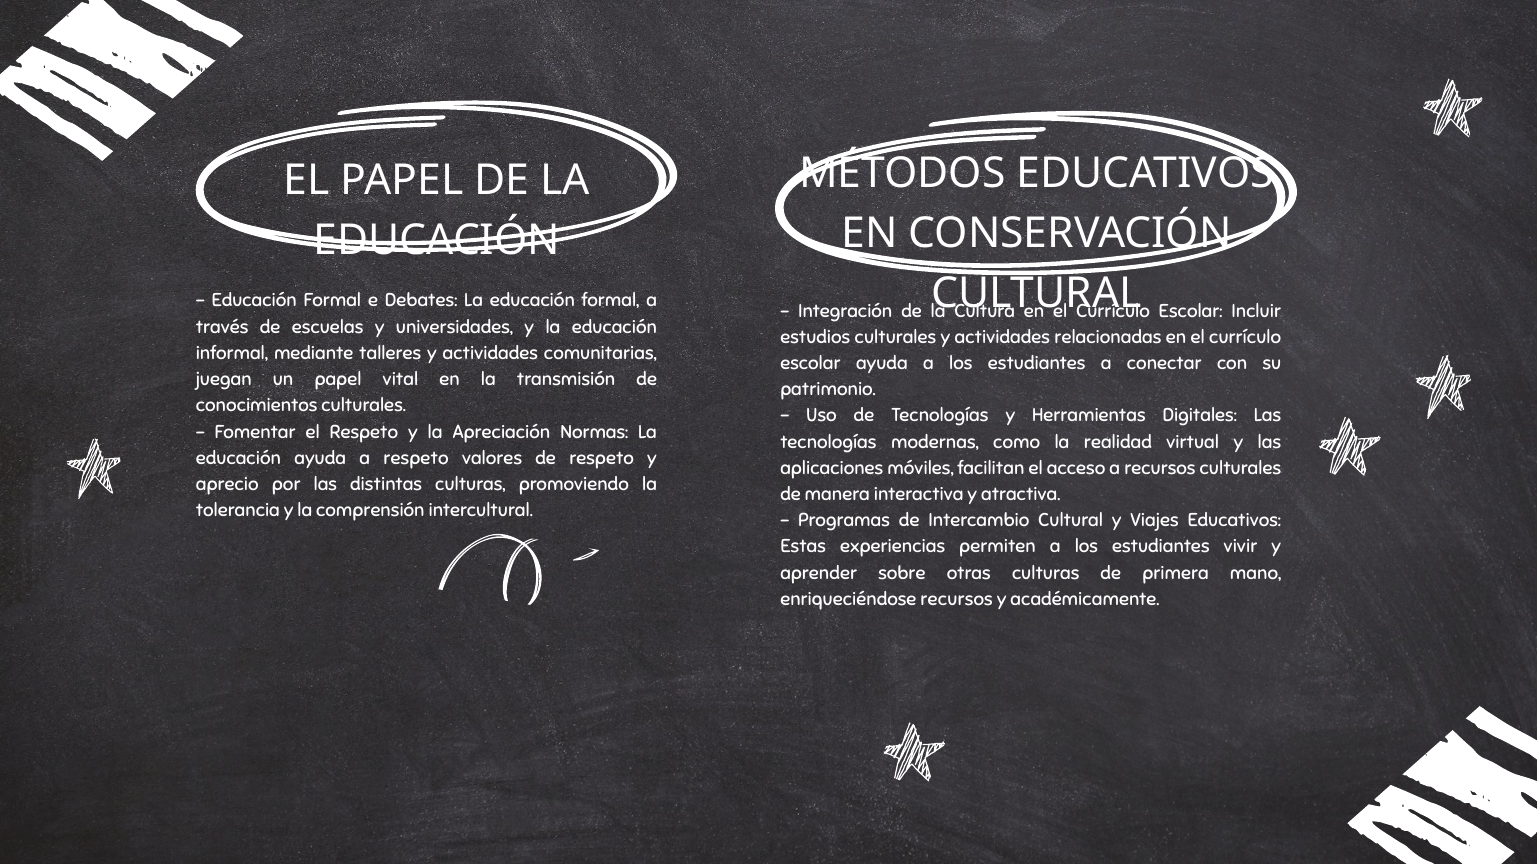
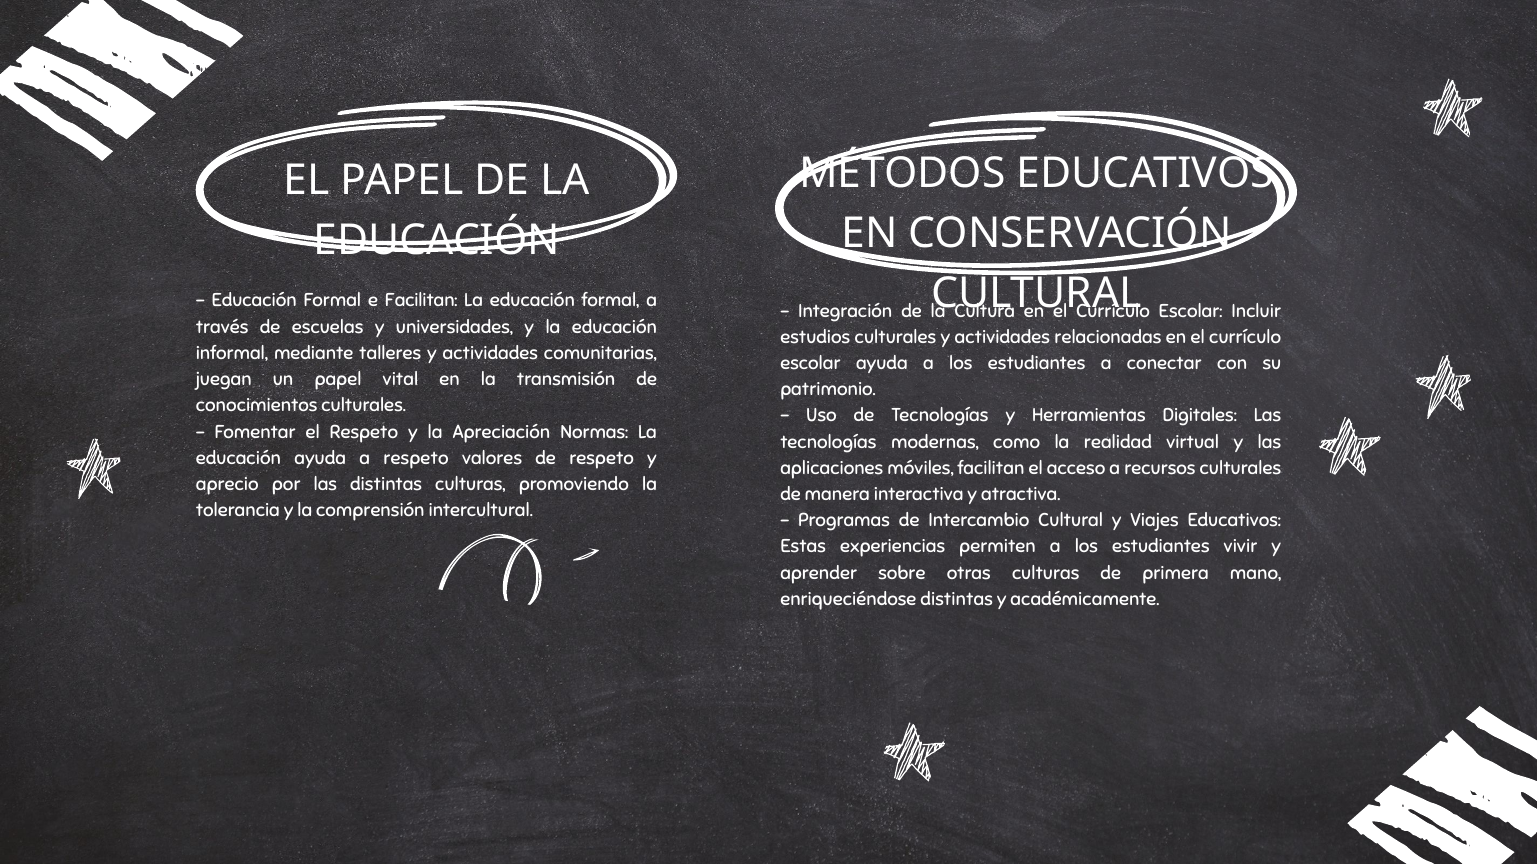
e Debates: Debates -> Facilitan
enriqueciéndose recursos: recursos -> distintas
